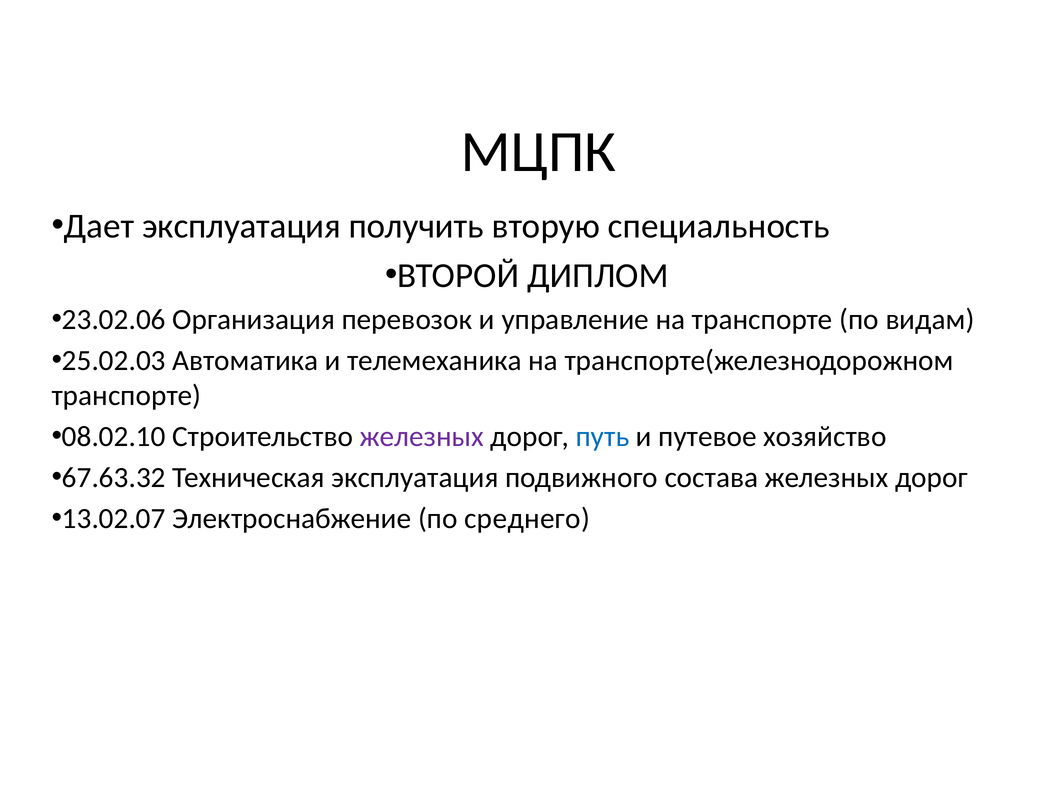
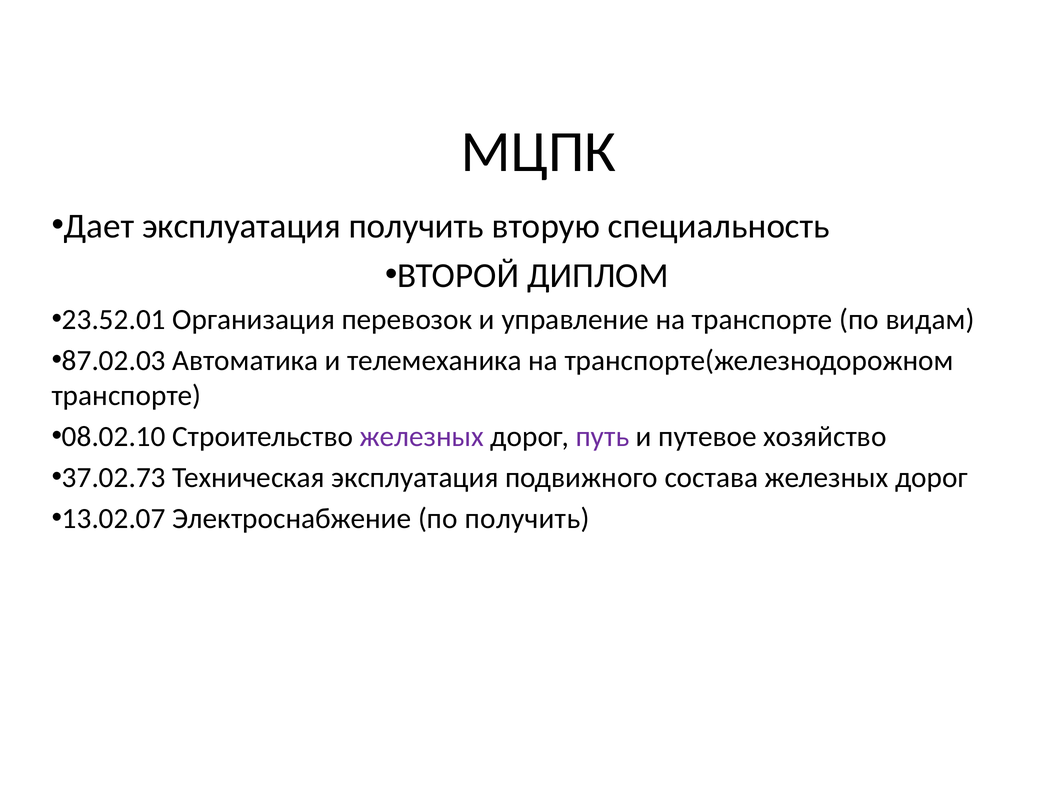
23.02.06: 23.02.06 -> 23.52.01
25.02.03: 25.02.03 -> 87.02.03
путь colour: blue -> purple
67.63.32: 67.63.32 -> 37.02.73
по среднего: среднего -> получить
